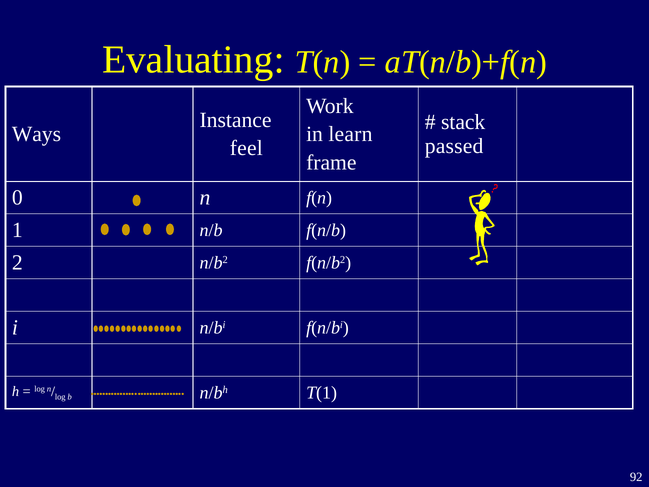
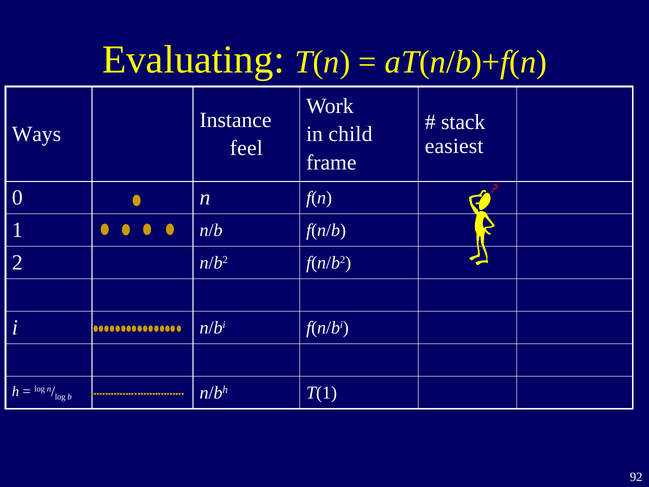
learn: learn -> child
passed: passed -> easiest
